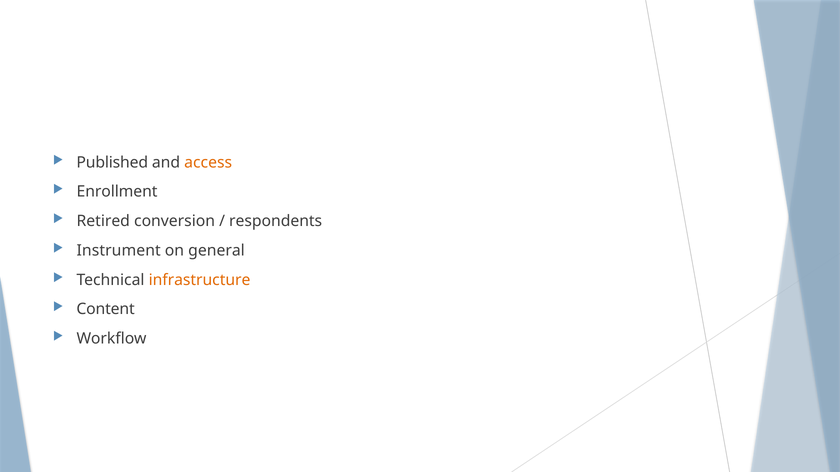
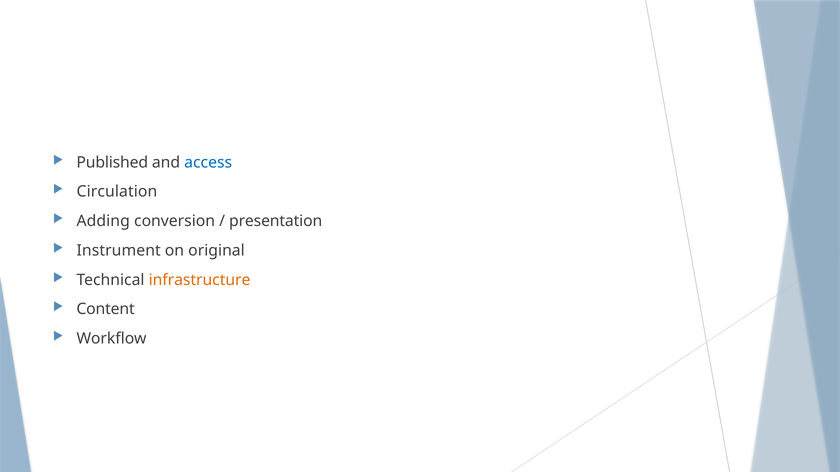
access colour: orange -> blue
Enrollment: Enrollment -> Circulation
Retired: Retired -> Adding
respondents: respondents -> presentation
general: general -> original
